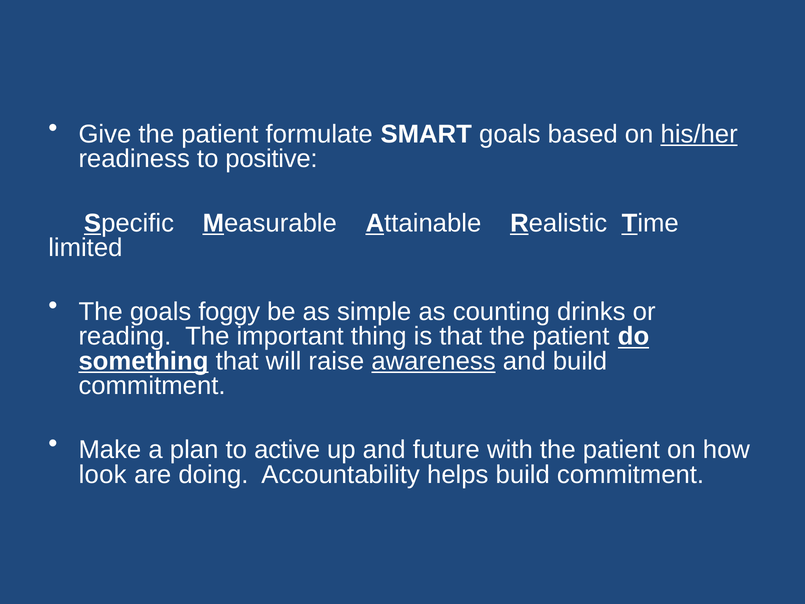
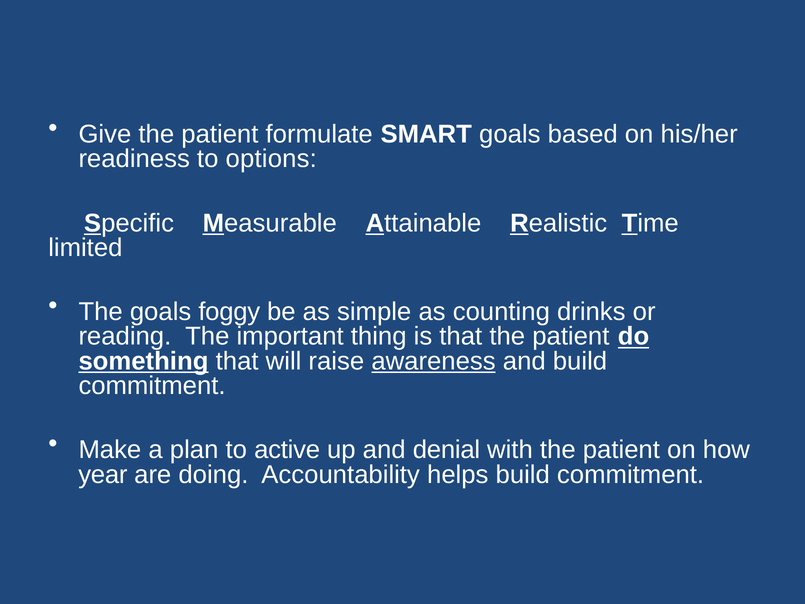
his/her underline: present -> none
positive: positive -> options
future: future -> denial
look: look -> year
